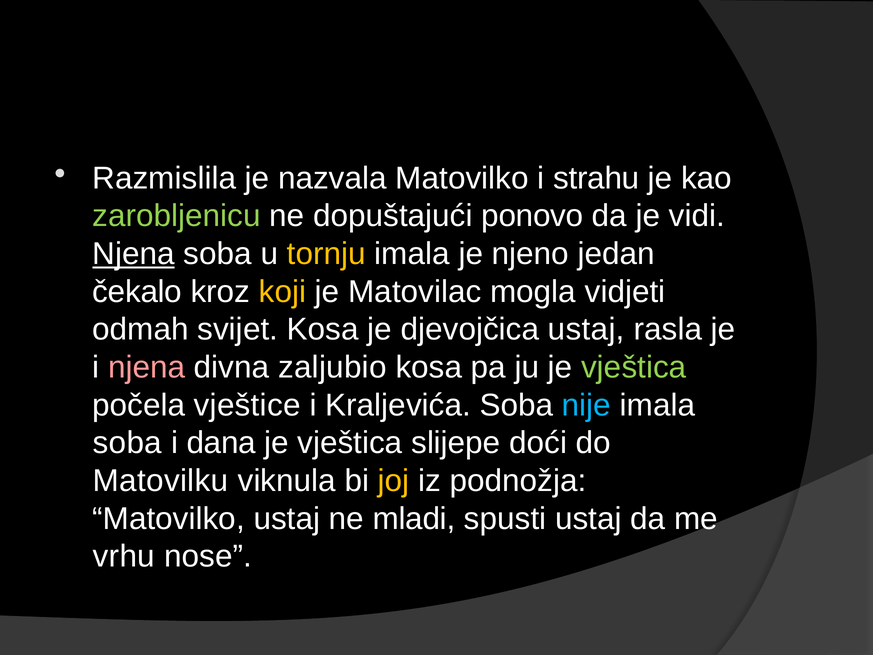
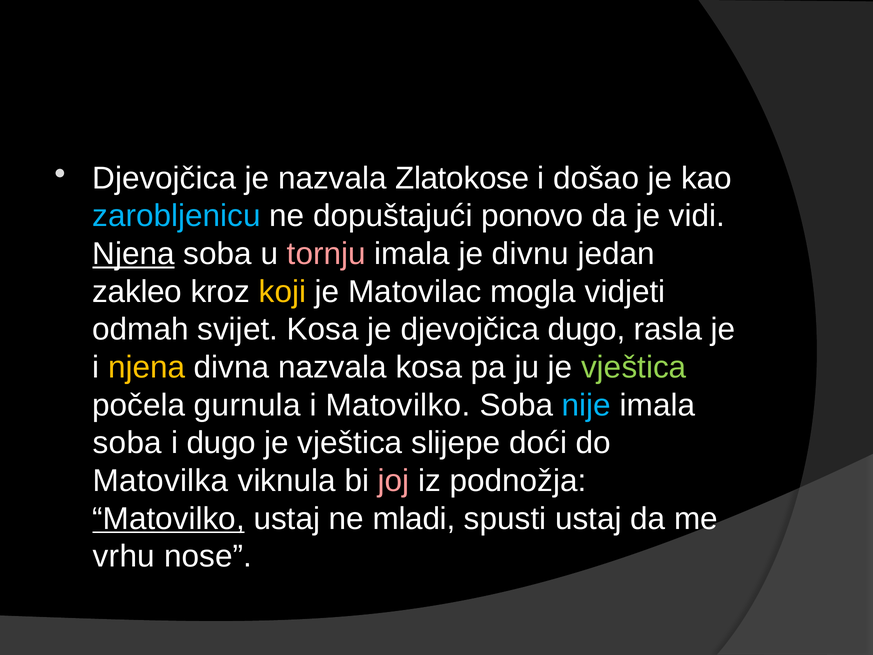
Razmislila at (164, 178): Razmislila -> Djevojčica
nazvala Matovilko: Matovilko -> Zlatokose
strahu: strahu -> došao
zarobljenicu colour: light green -> light blue
tornju colour: yellow -> pink
njeno: njeno -> divnu
čekalo: čekalo -> zakleo
djevojčica ustaj: ustaj -> dugo
njena at (147, 367) colour: pink -> yellow
divna zaljubio: zaljubio -> nazvala
vještice: vještice -> gurnula
i Kraljevića: Kraljevića -> Matovilko
i dana: dana -> dugo
Matovilku: Matovilku -> Matovilka
joj colour: yellow -> pink
Matovilko at (169, 518) underline: none -> present
